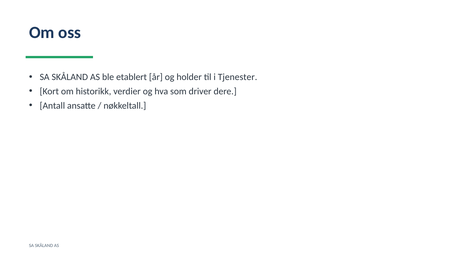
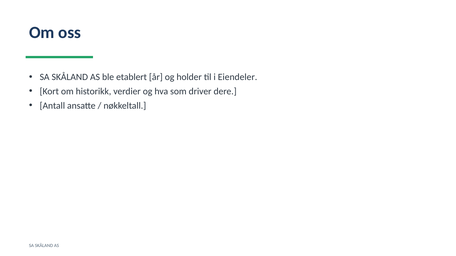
Tjenester: Tjenester -> Eiendeler
